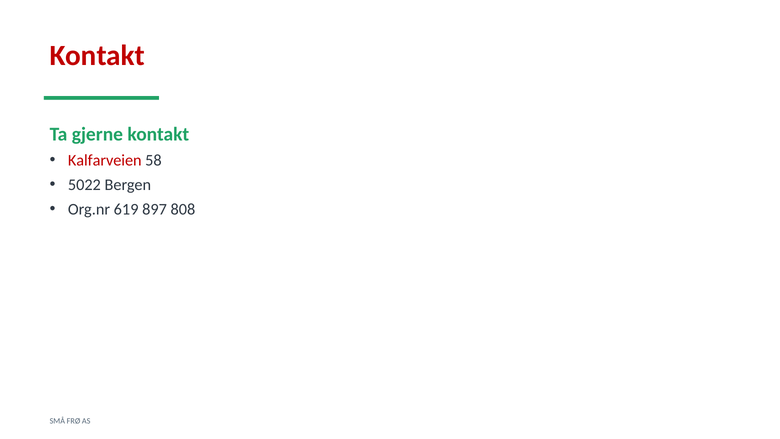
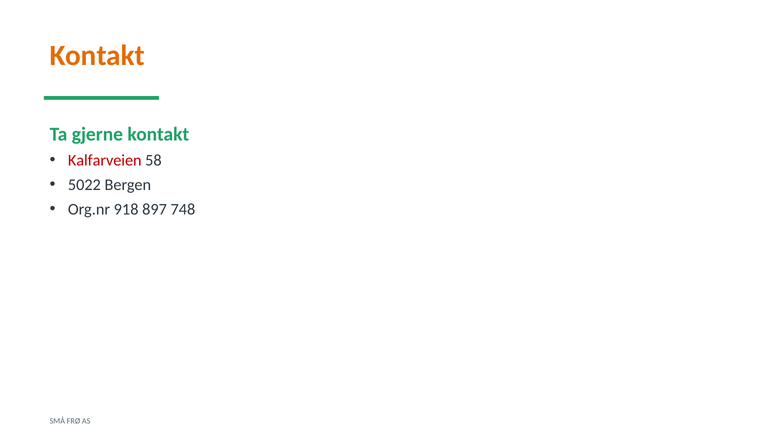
Kontakt at (97, 56) colour: red -> orange
619: 619 -> 918
808: 808 -> 748
